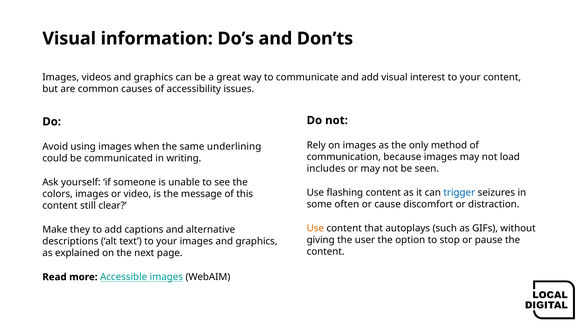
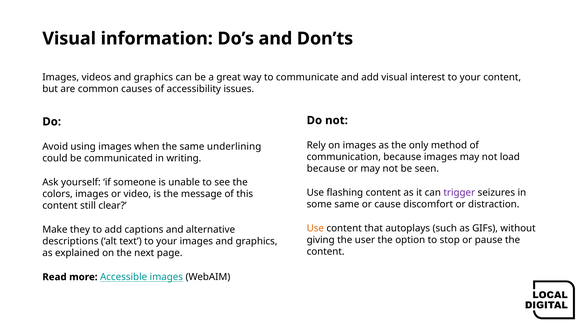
includes at (326, 169): includes -> because
trigger colour: blue -> purple
some often: often -> same
